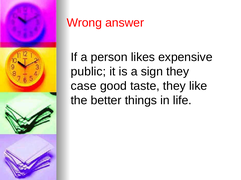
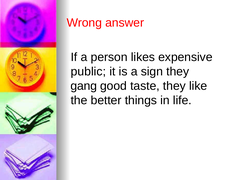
case: case -> gang
